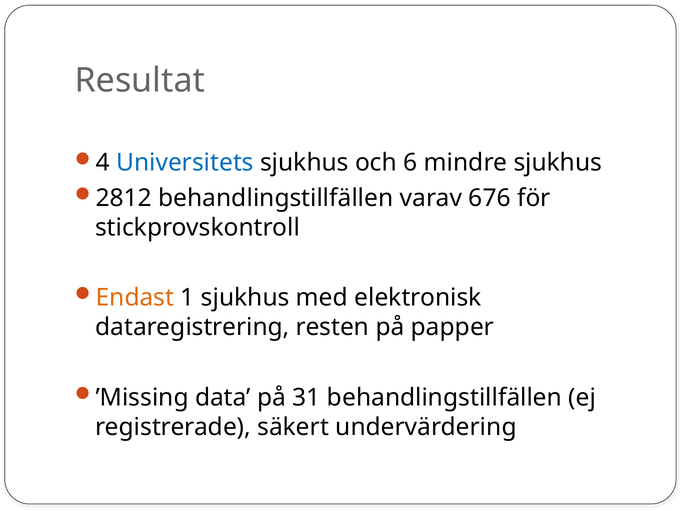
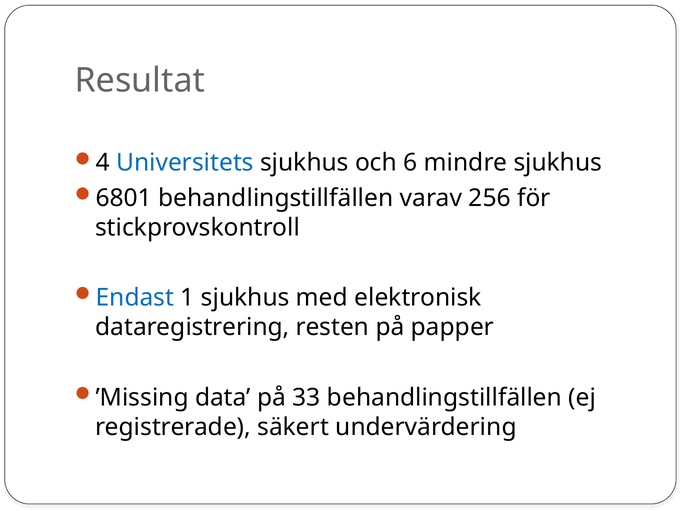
2812: 2812 -> 6801
676: 676 -> 256
Endast colour: orange -> blue
31: 31 -> 33
